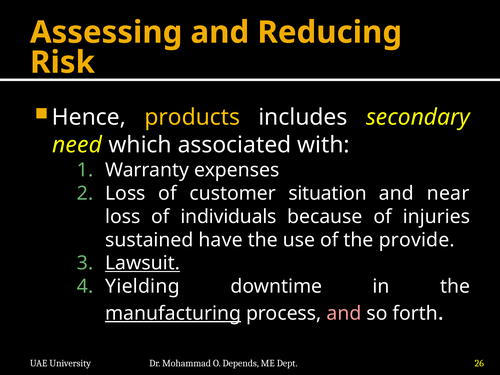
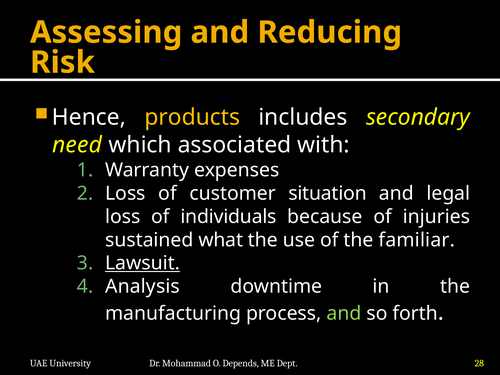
near: near -> legal
have: have -> what
provide: provide -> familiar
Yielding: Yielding -> Analysis
manufacturing underline: present -> none
and at (344, 313) colour: pink -> light green
26: 26 -> 28
